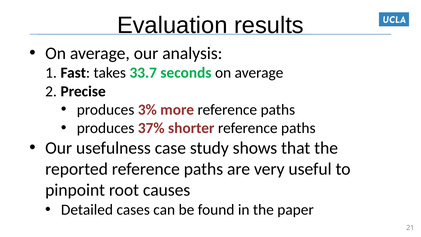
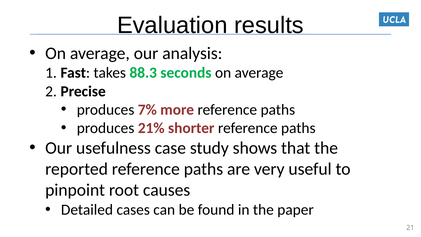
33.7: 33.7 -> 88.3
3%: 3% -> 7%
37%: 37% -> 21%
